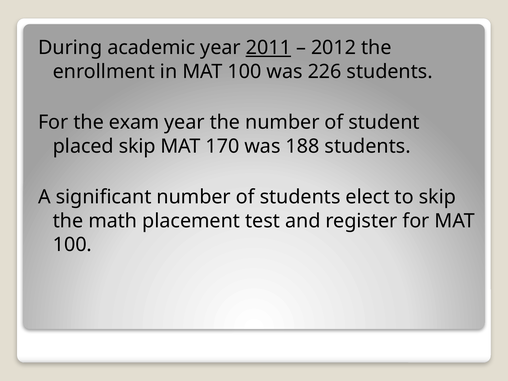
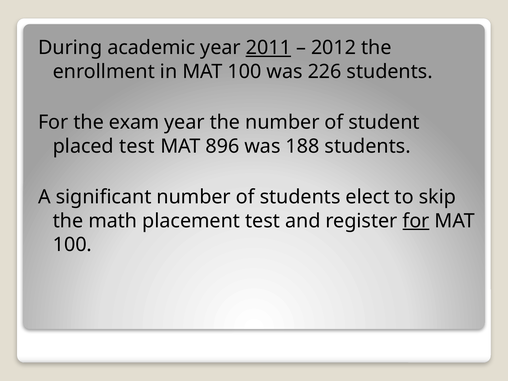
placed skip: skip -> test
170: 170 -> 896
for at (416, 221) underline: none -> present
